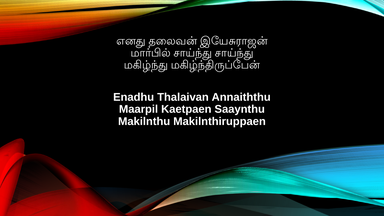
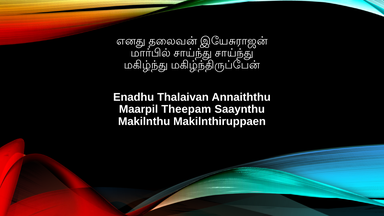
Kaetpaen: Kaetpaen -> Theepam
